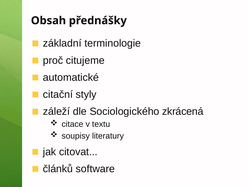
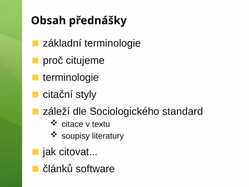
automatické at (71, 77): automatické -> terminologie
zkrácená: zkrácená -> standard
